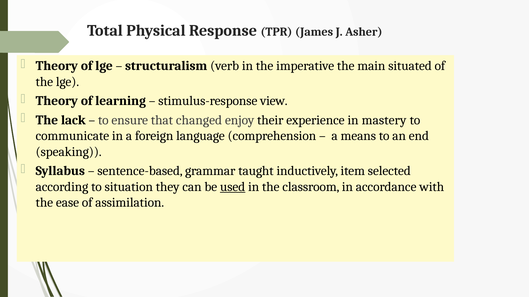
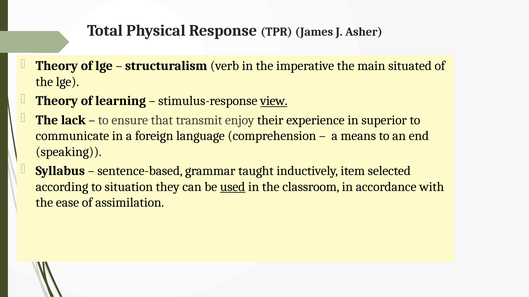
view underline: none -> present
changed: changed -> transmit
mastery: mastery -> superior
